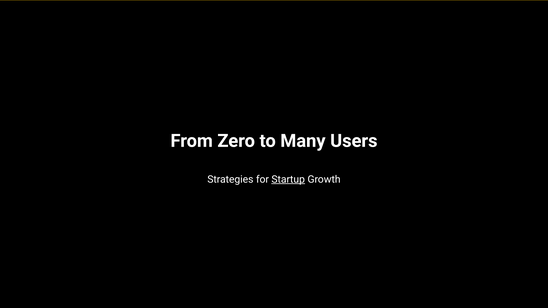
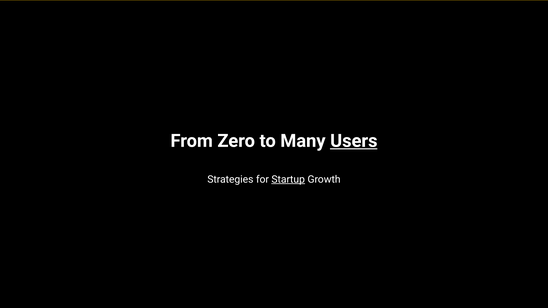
Users underline: none -> present
